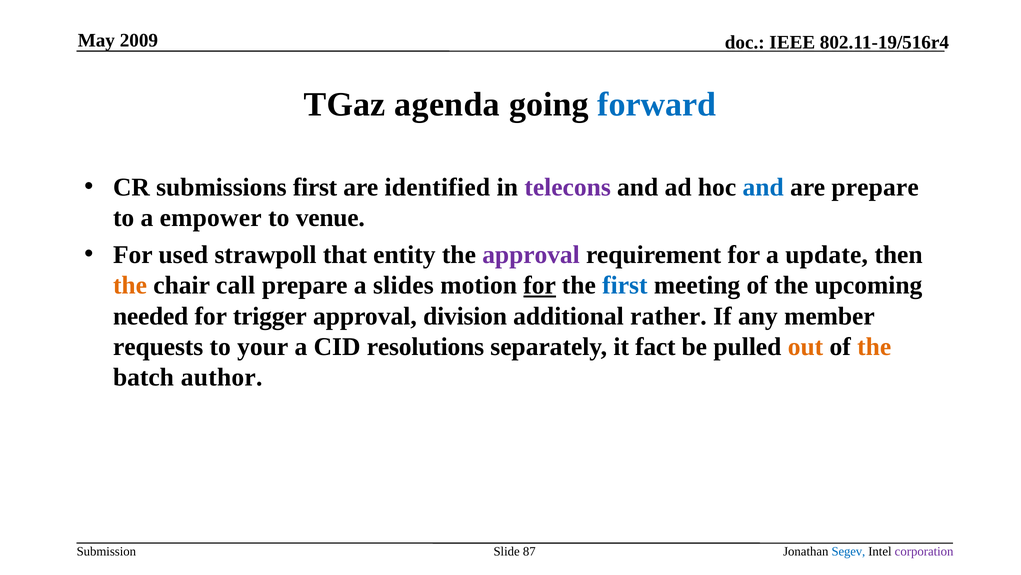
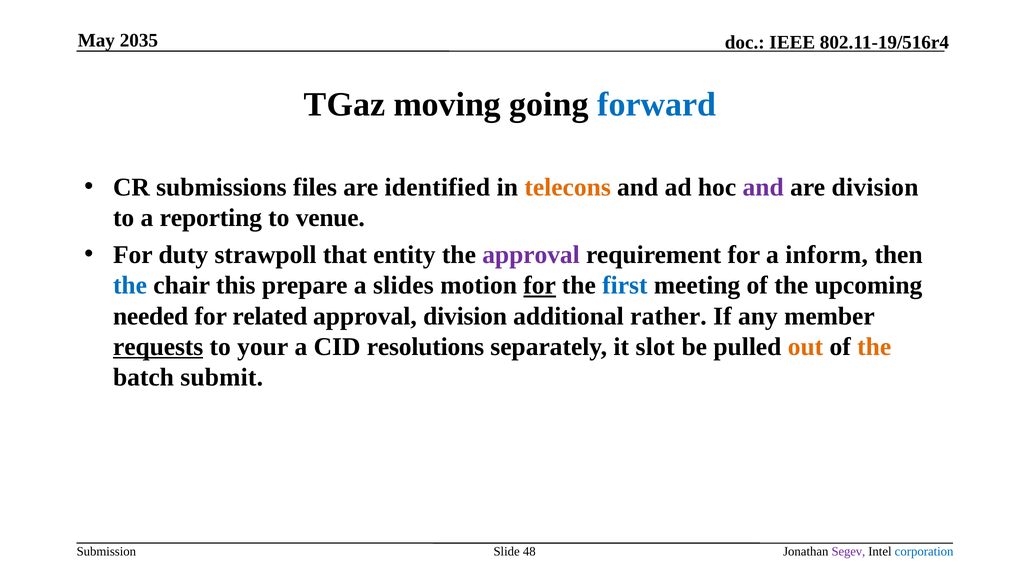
2009: 2009 -> 2035
agenda: agenda -> moving
submissions first: first -> files
telecons colour: purple -> orange
and at (763, 187) colour: blue -> purple
are prepare: prepare -> division
empower: empower -> reporting
used: used -> duty
update: update -> inform
the at (130, 285) colour: orange -> blue
call: call -> this
trigger: trigger -> related
requests underline: none -> present
fact: fact -> slot
author: author -> submit
87: 87 -> 48
Segev colour: blue -> purple
corporation colour: purple -> blue
